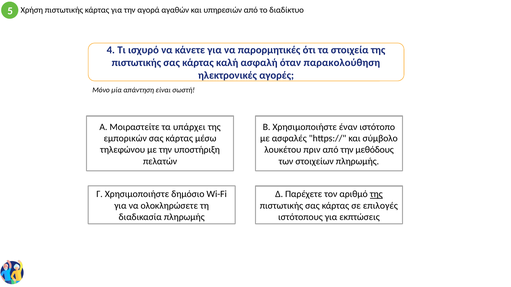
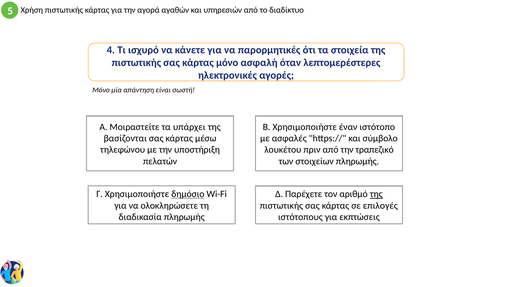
κάρτας καλή: καλή -> μόνο
παρακολούθηση: παρακολούθηση -> λεπτομερέστερες
εμπορικών: εμπορικών -> βασίζονται
μεθόδους: μεθόδους -> τραπεζικό
δημόσιο underline: none -> present
